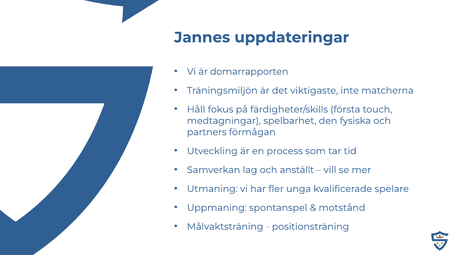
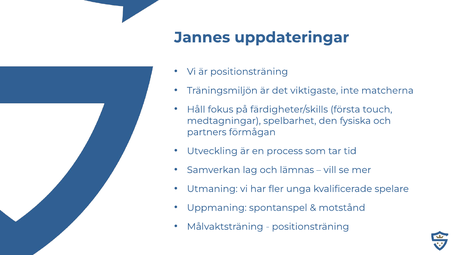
är domarrapporten: domarrapporten -> positionsträning
anställt: anställt -> lämnas
